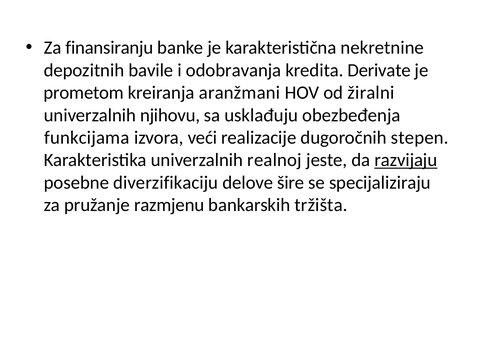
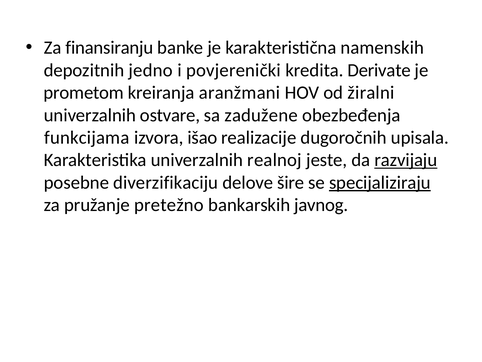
nekretnine: nekretnine -> namenskih
bavile: bavile -> jedno
odobravanja: odobravanja -> povjerenički
njihovu: njihovu -> ostvare
usklađuju: usklađuju -> zadužene
veći: veći -> išao
stepen: stepen -> upisala
specijaliziraju underline: none -> present
razmjenu: razmjenu -> pretežno
tržišta: tržišta -> javnog
